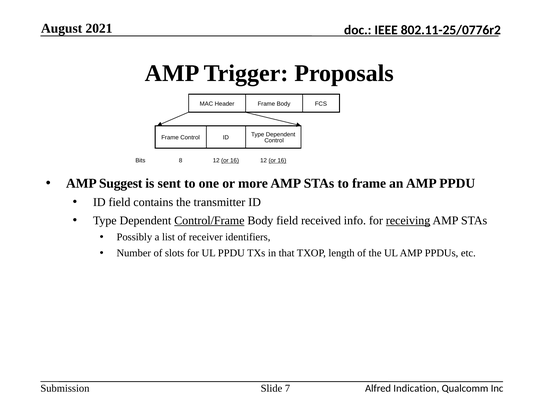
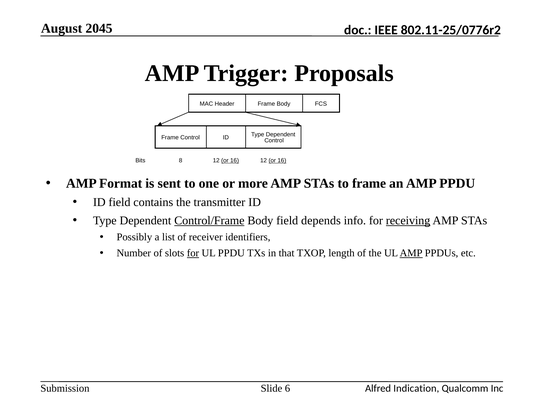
2021: 2021 -> 2045
Suggest: Suggest -> Format
received: received -> depends
for at (193, 253) underline: none -> present
AMP at (411, 253) underline: none -> present
7: 7 -> 6
